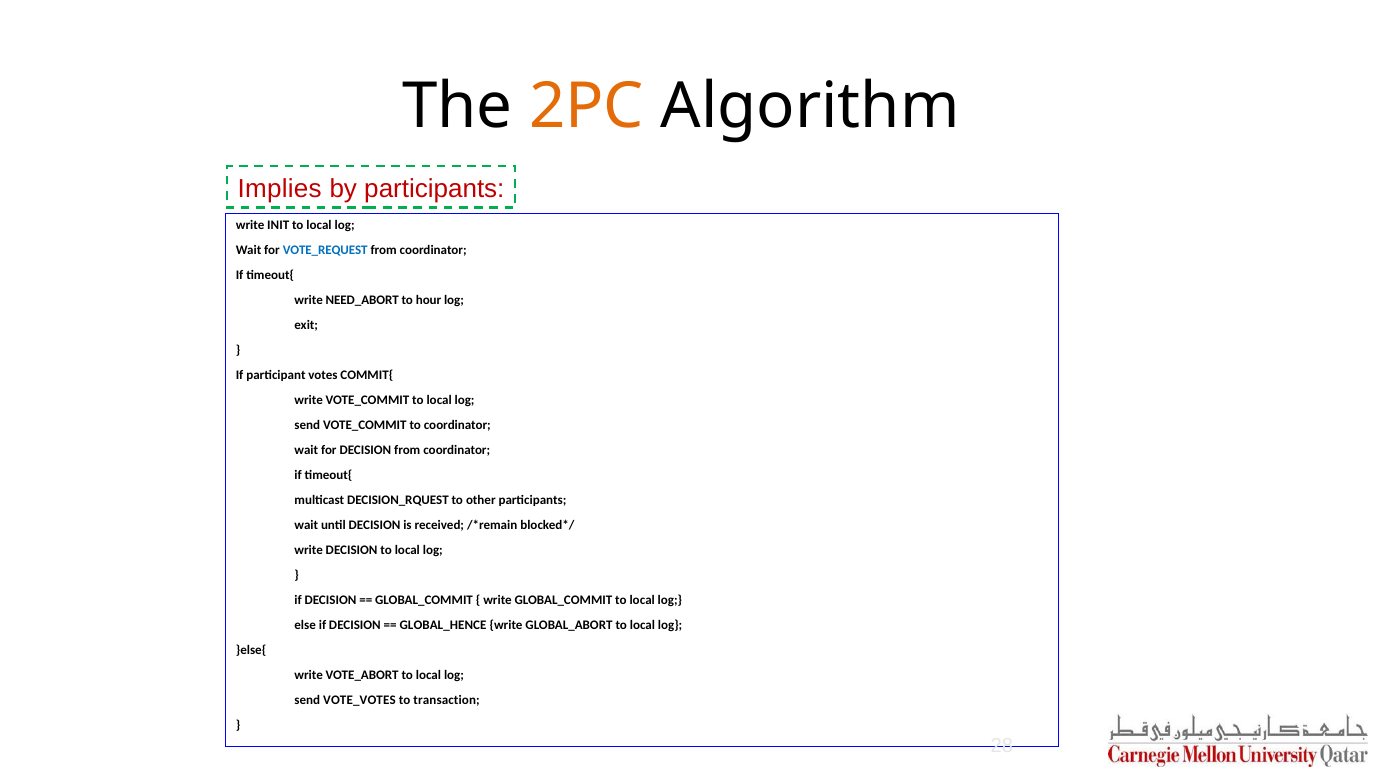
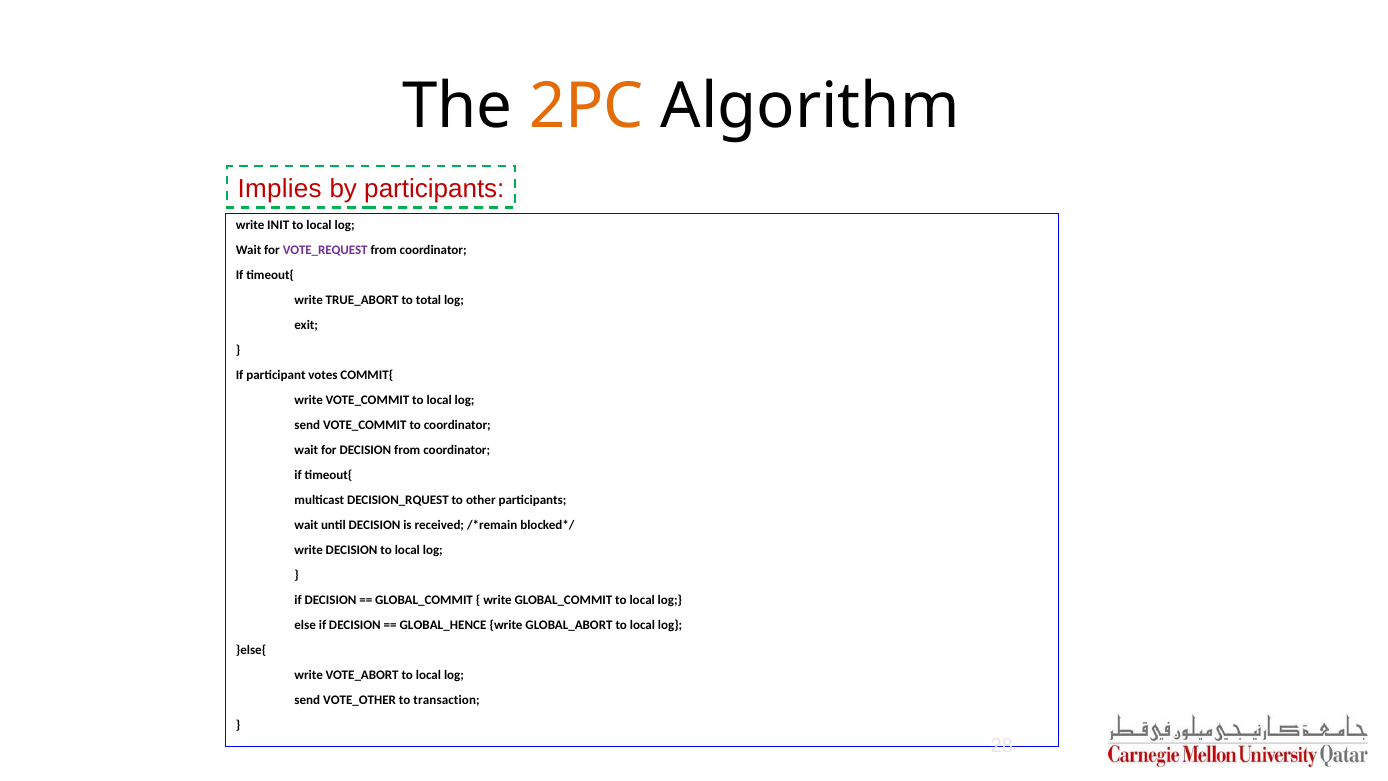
VOTE_REQUEST colour: blue -> purple
NEED_ABORT: NEED_ABORT -> TRUE_ABORT
hour: hour -> total
VOTE_VOTES: VOTE_VOTES -> VOTE_OTHER
